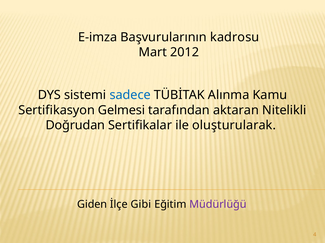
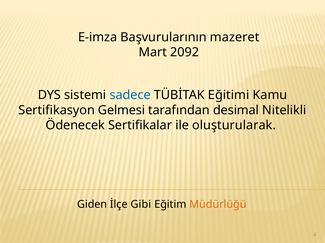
kadrosu: kadrosu -> mazeret
2012: 2012 -> 2092
Alınma: Alınma -> Eğitimi
aktaran: aktaran -> desimal
Doğrudan: Doğrudan -> Ödenecek
Müdürlüğü colour: purple -> orange
